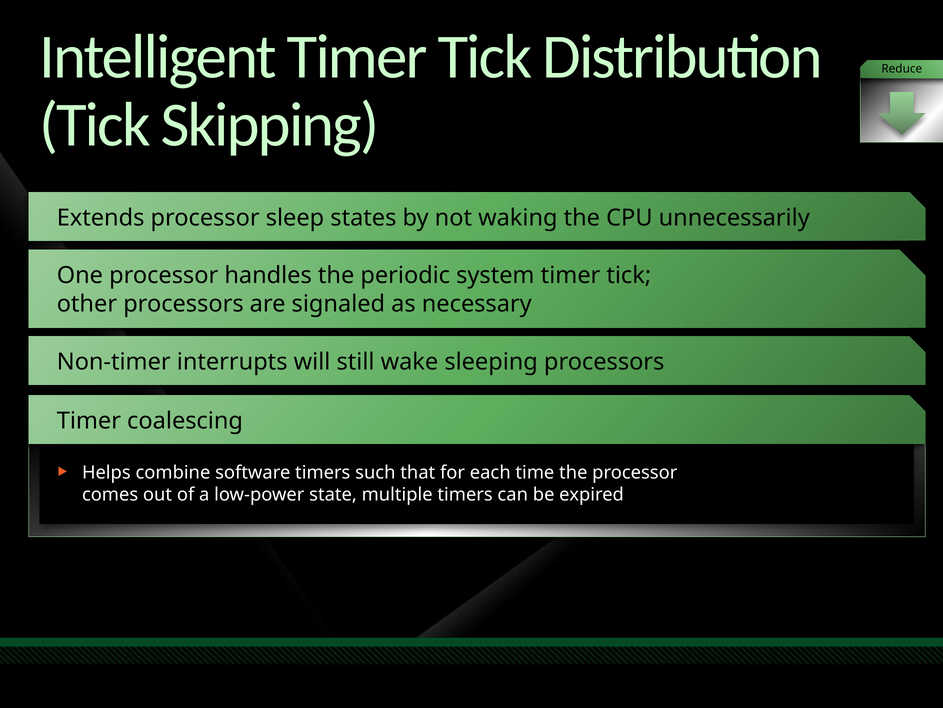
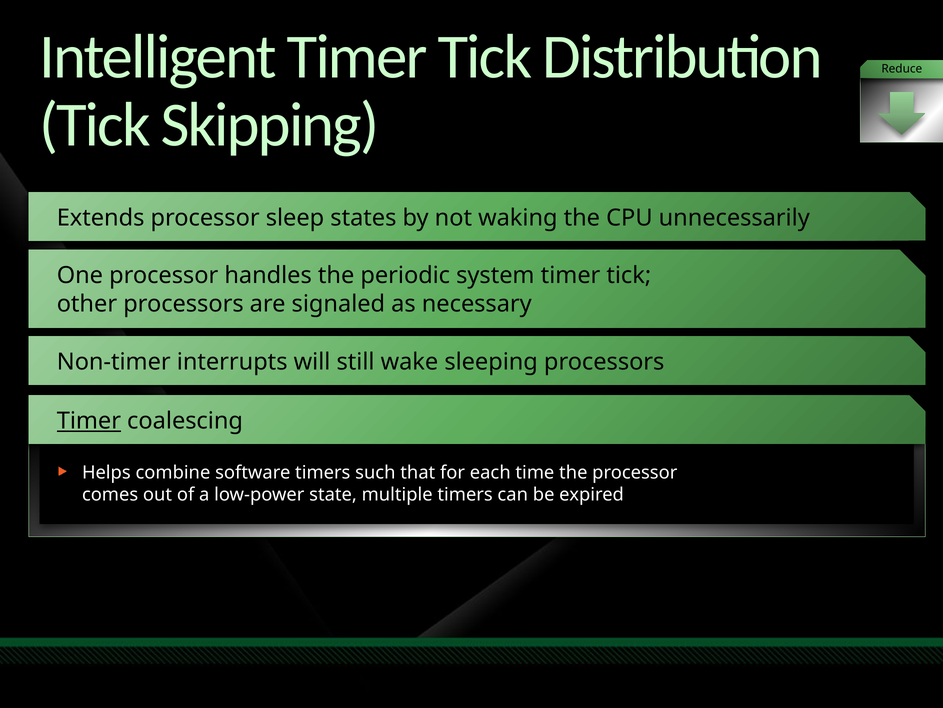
Timer at (89, 421) underline: none -> present
